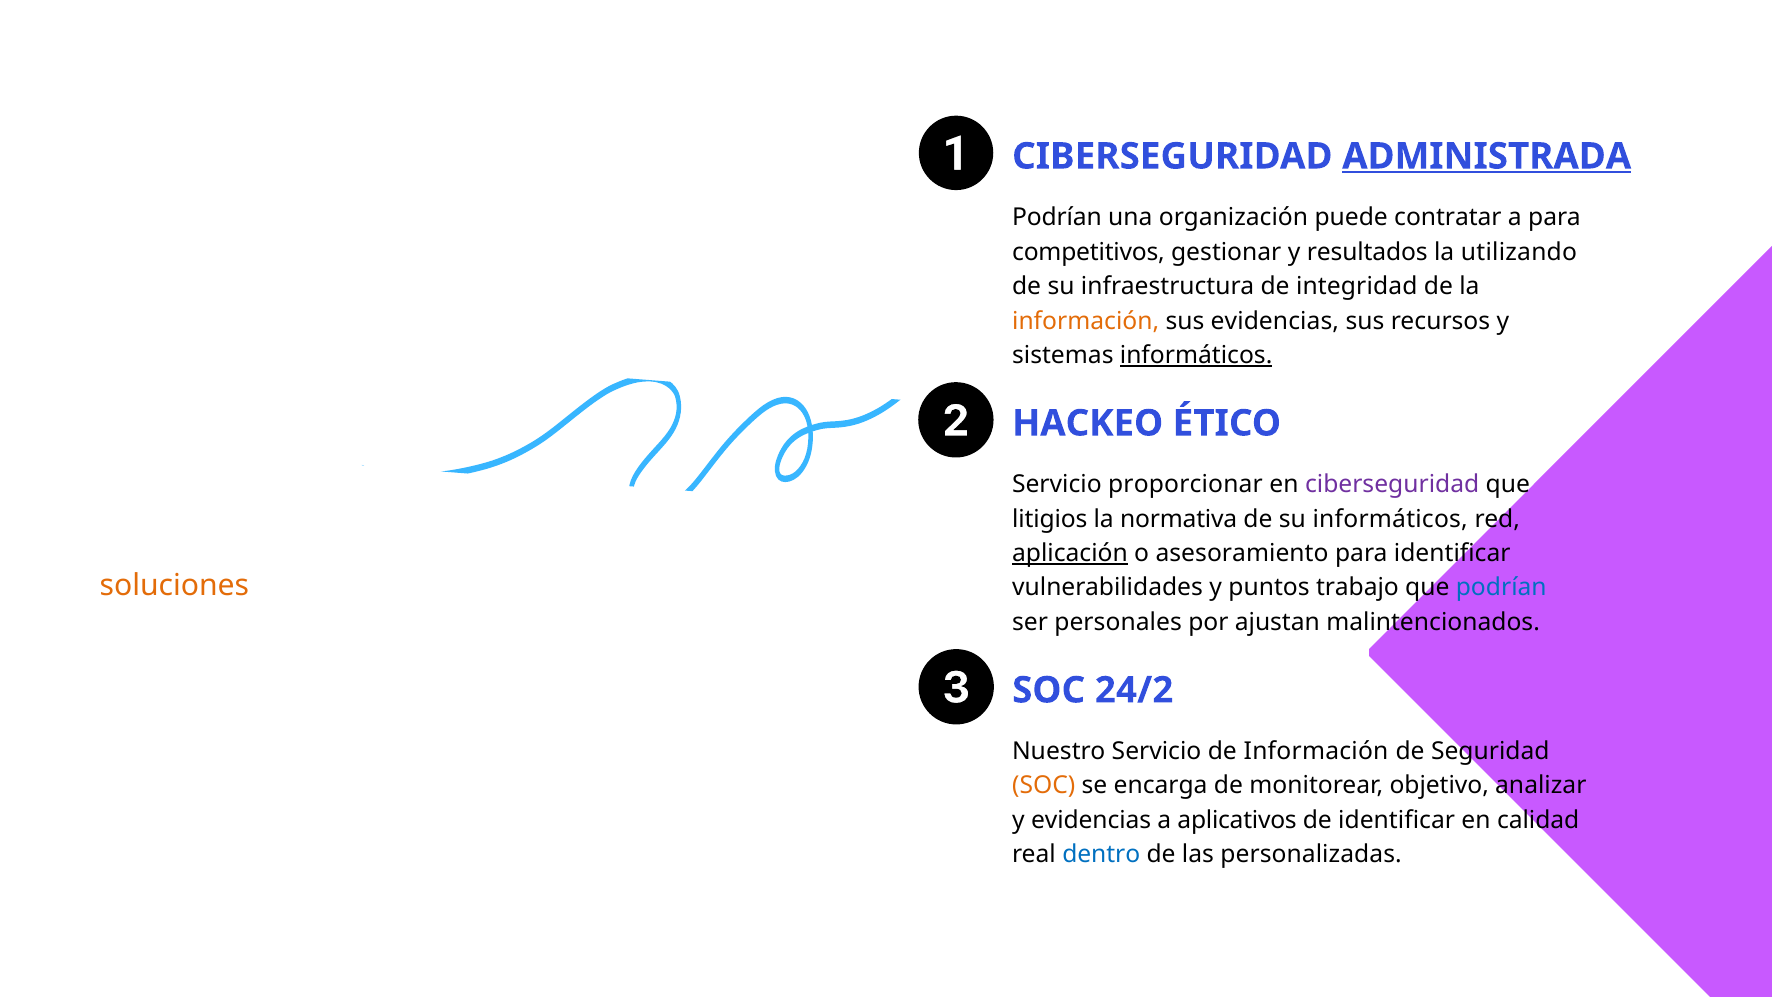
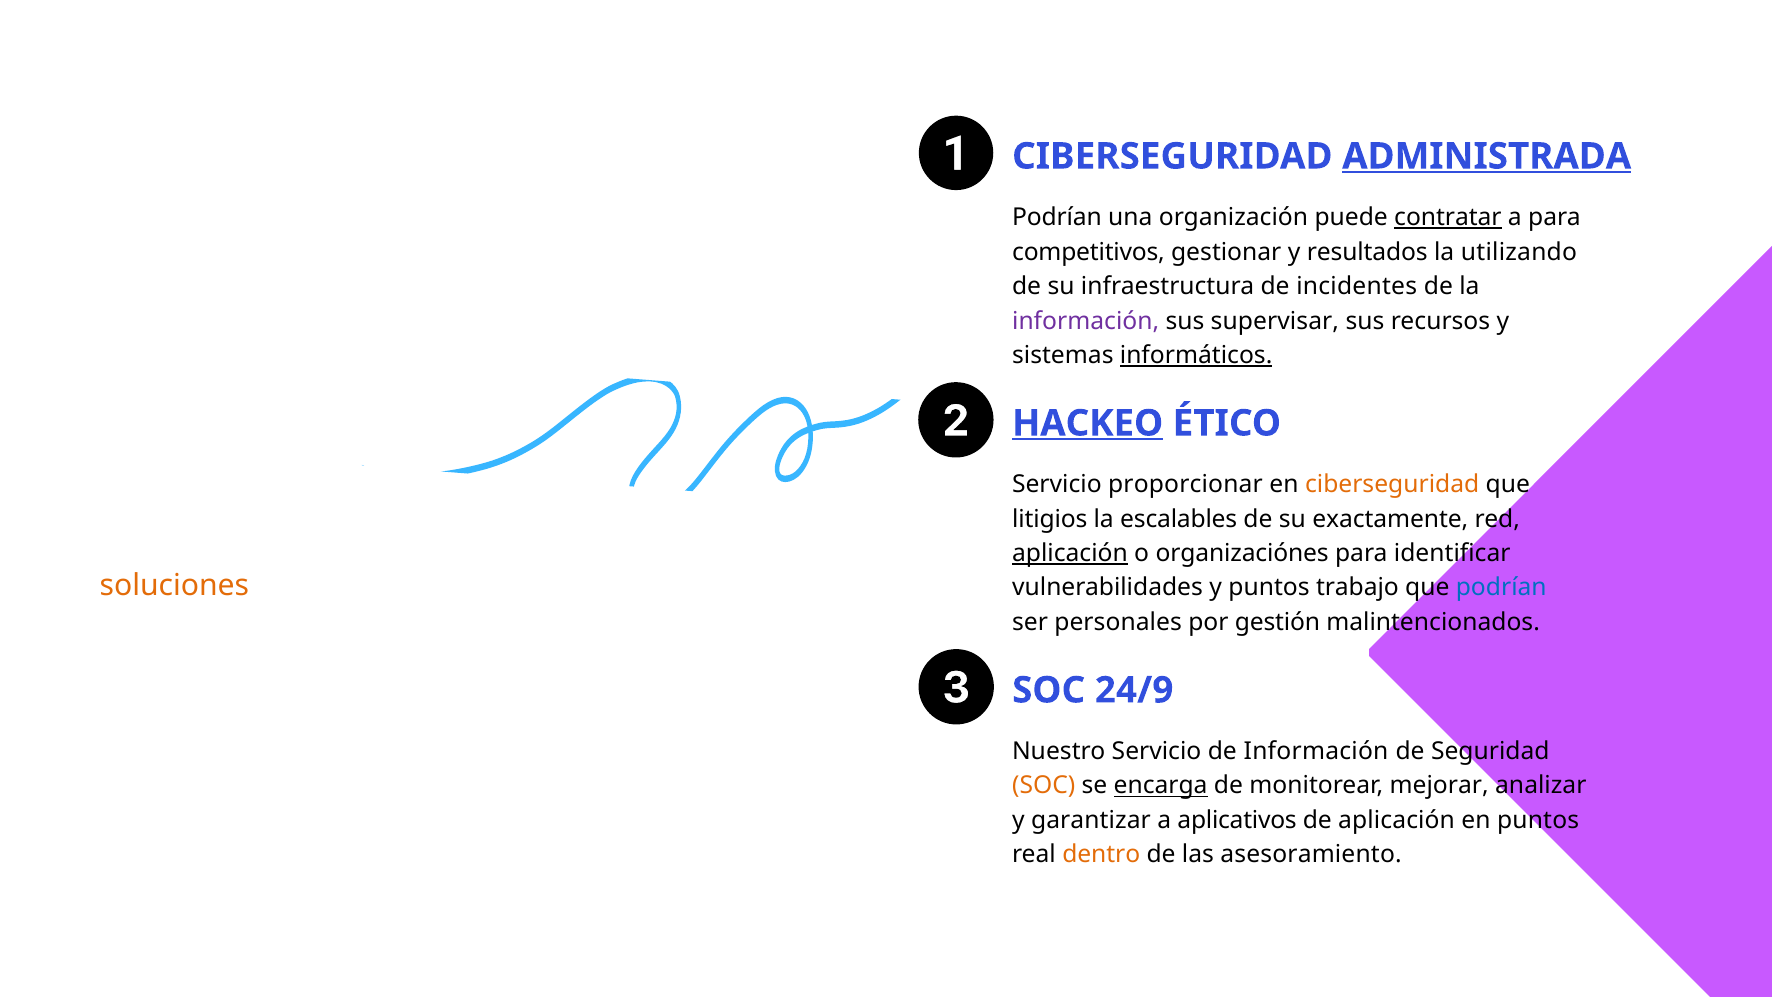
contratar underline: none -> present
integridad: integridad -> incidentes
información at (1086, 321) colour: orange -> purple
sus evidencias: evidencias -> supervisar
HACKEO underline: none -> present
ciberseguridad at (1392, 484) colour: purple -> orange
la normativa: normativa -> escalables
su informáticos: informáticos -> exactamente
asesoramiento: asesoramiento -> organizaciónes
ajustan: ajustan -> gestión
24/2: 24/2 -> 24/9
encarga underline: none -> present
objetivo: objetivo -> mejorar
y evidencias: evidencias -> garantizar
de identificar: identificar -> aplicación
en calidad: calidad -> puntos
dentro colour: blue -> orange
las personalizadas: personalizadas -> asesoramiento
